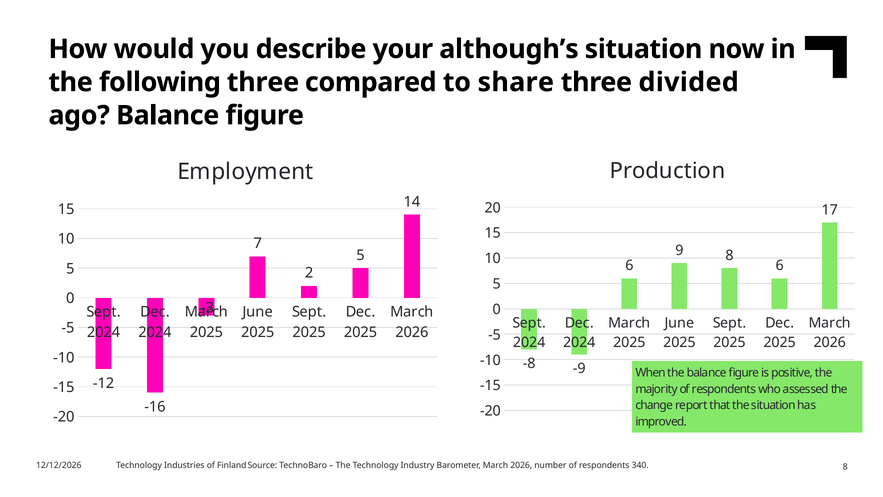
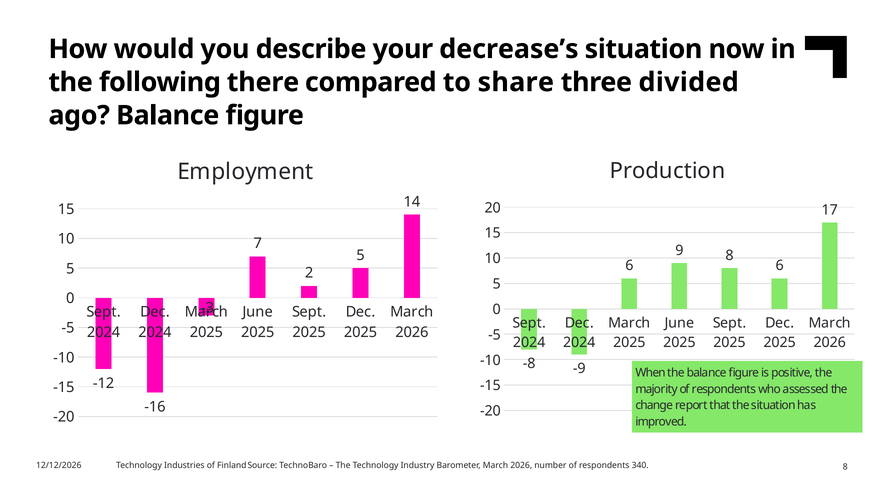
although’s: although’s -> decrease’s
following three: three -> there
